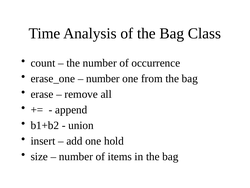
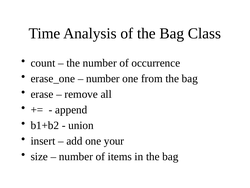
hold: hold -> your
